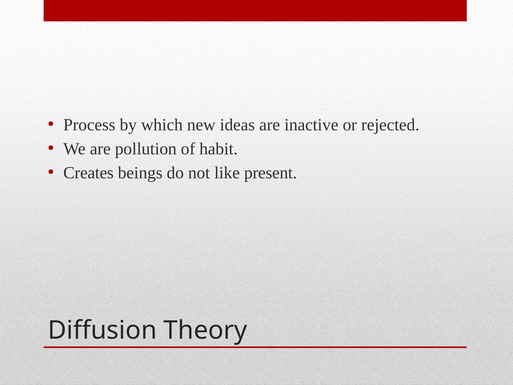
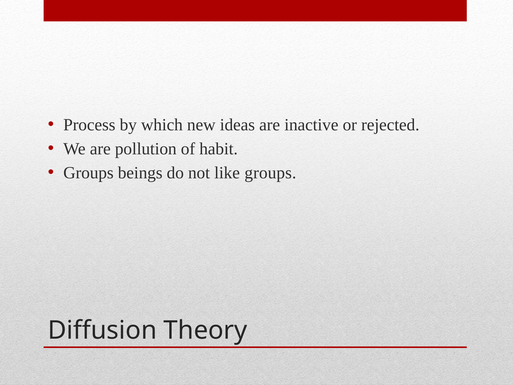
Creates at (88, 173): Creates -> Groups
like present: present -> groups
